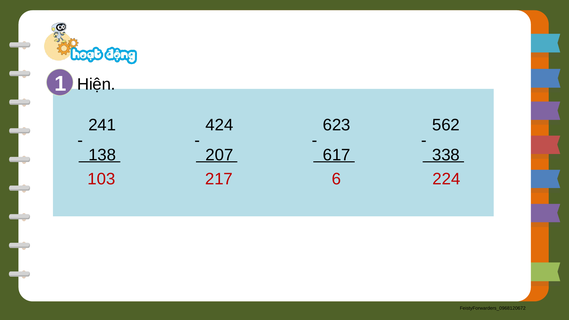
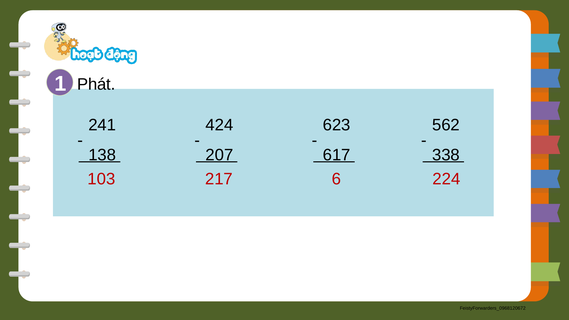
Hiện: Hiện -> Phát
